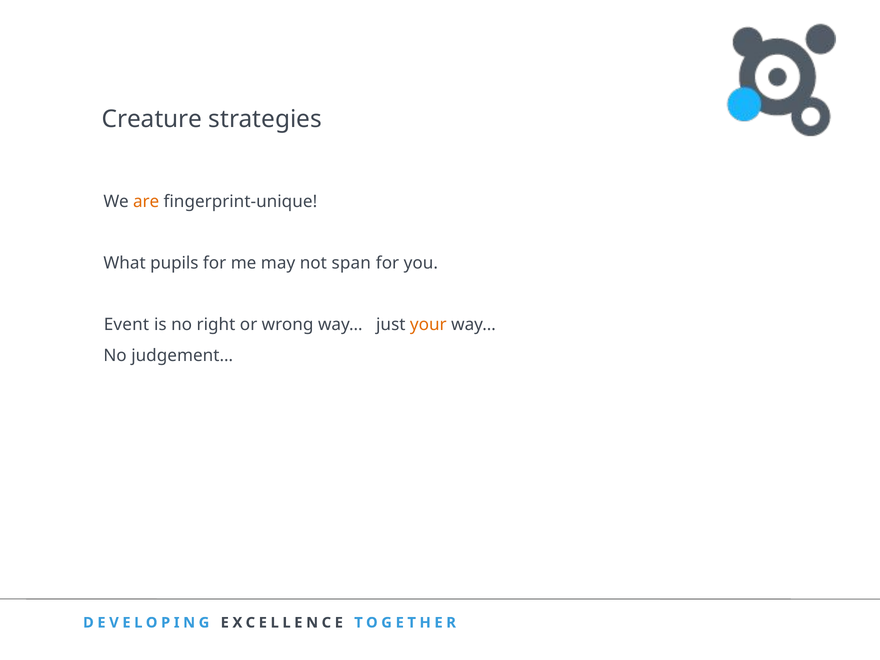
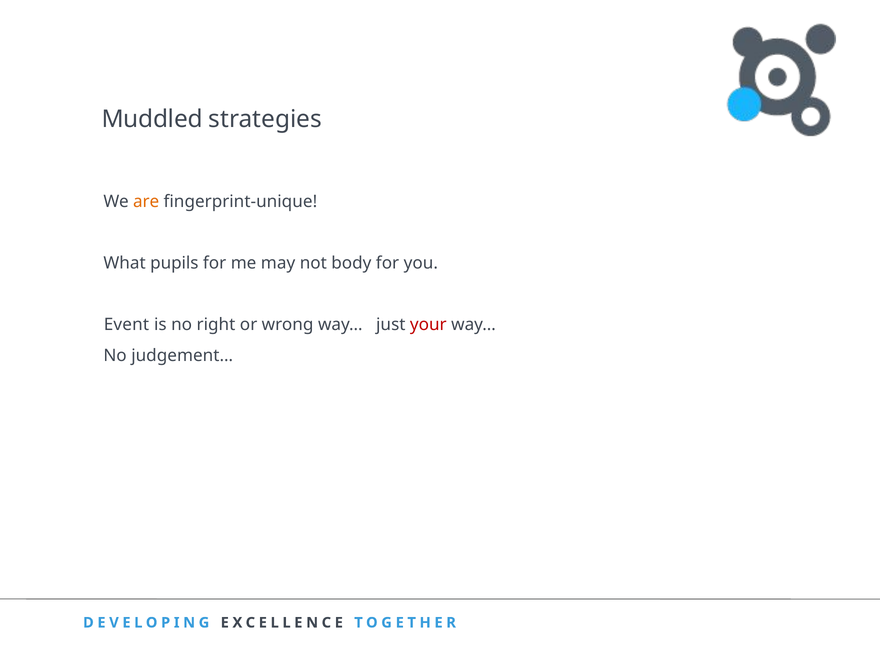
Creature: Creature -> Muddled
span: span -> body
your colour: orange -> red
